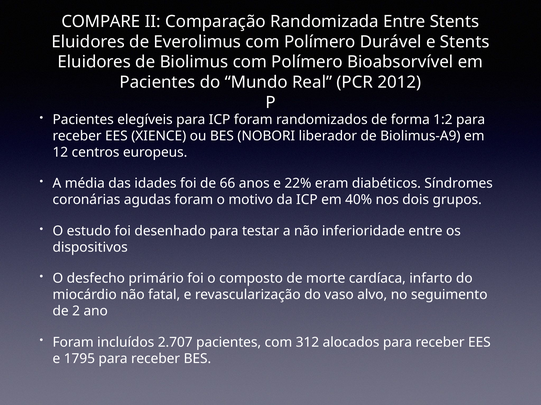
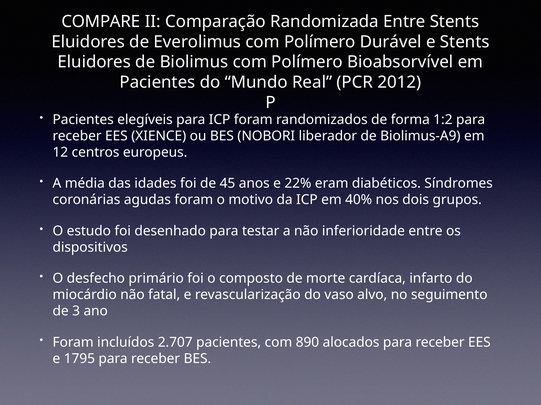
66: 66 -> 45
2: 2 -> 3
312: 312 -> 890
